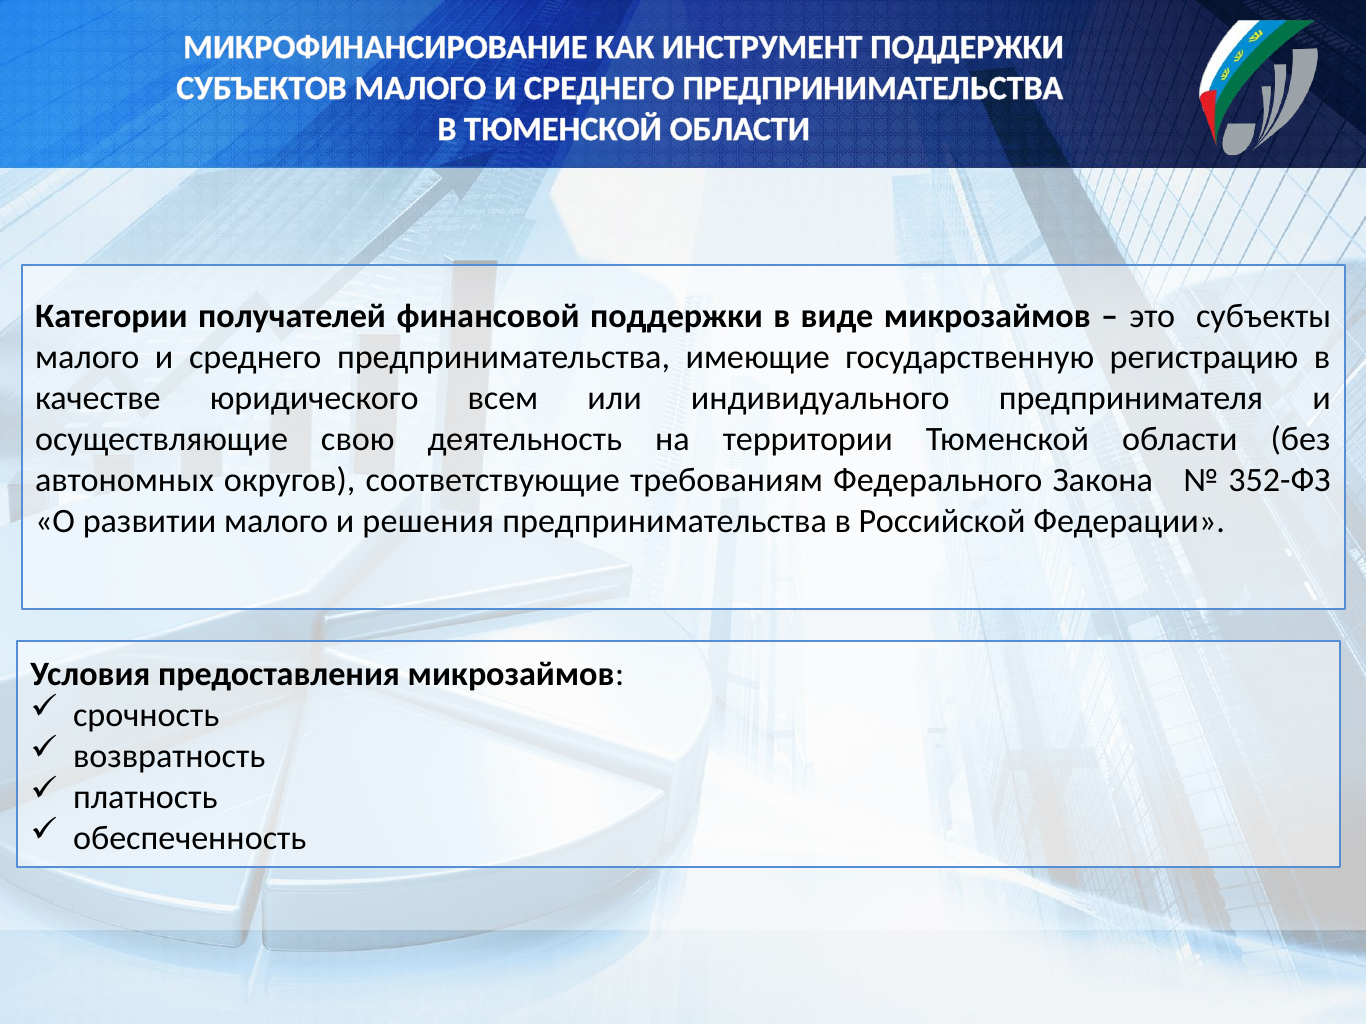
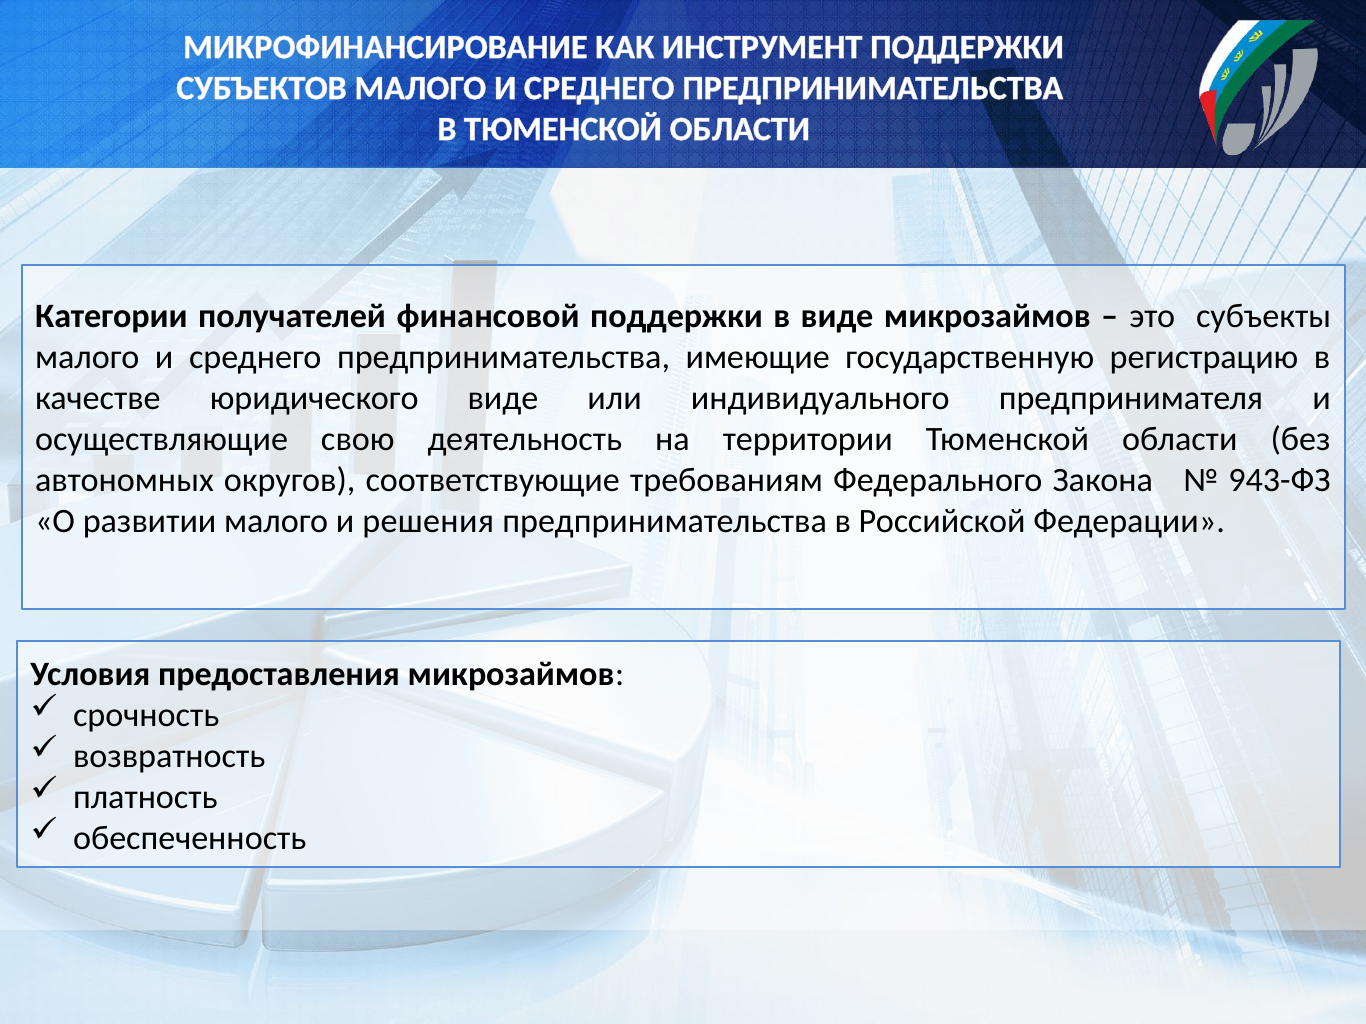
юридического всем: всем -> виде
352-ФЗ: 352-ФЗ -> 943-ФЗ
